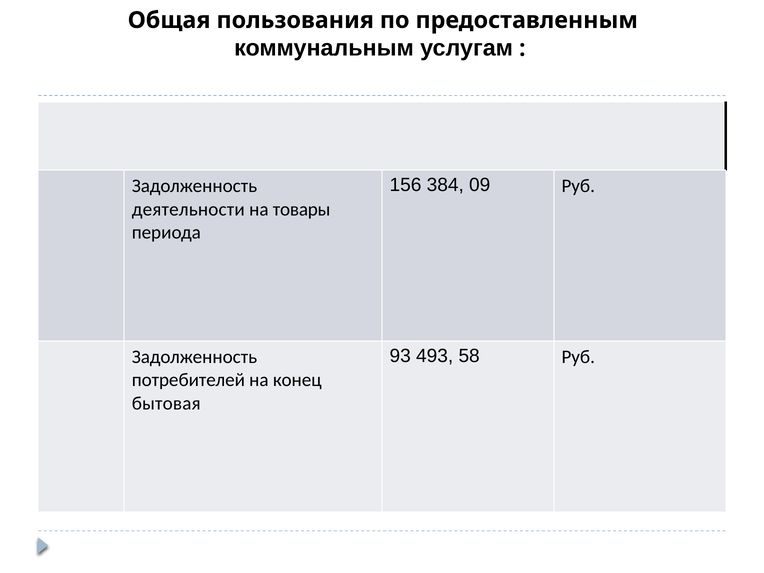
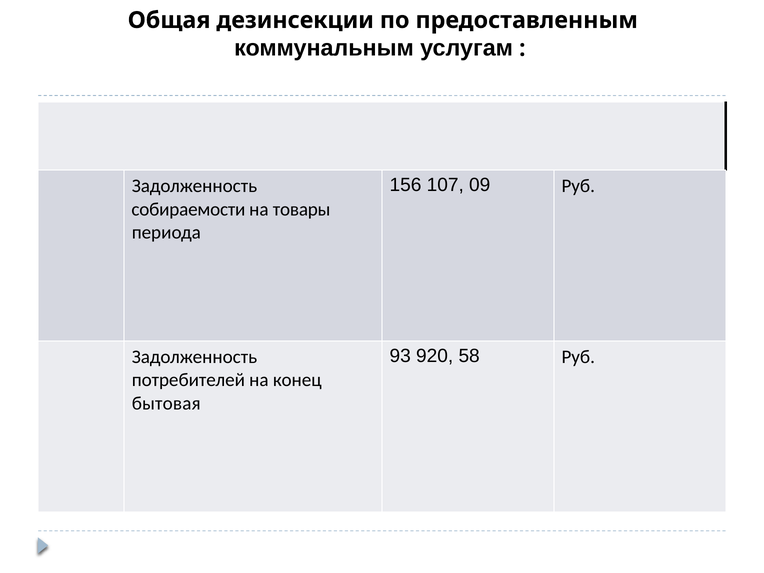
пользования: пользования -> дезинсекции
384: 384 -> 107
деятельности: деятельности -> собираемости
493: 493 -> 920
